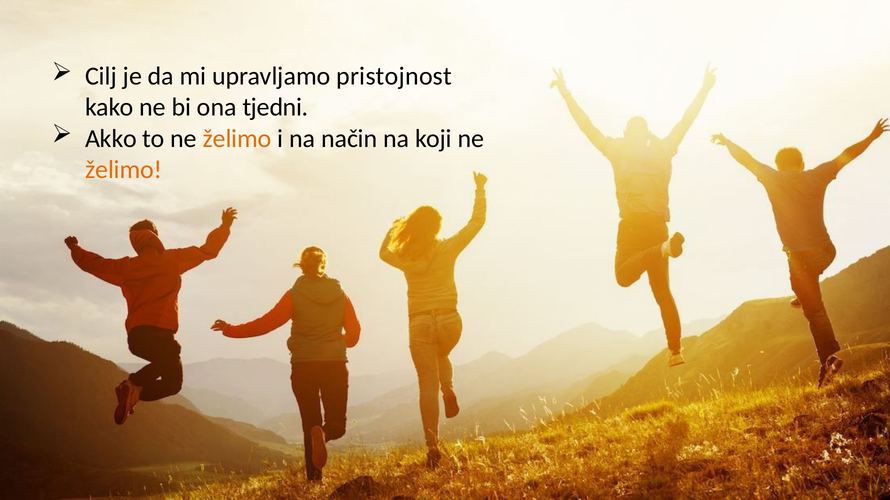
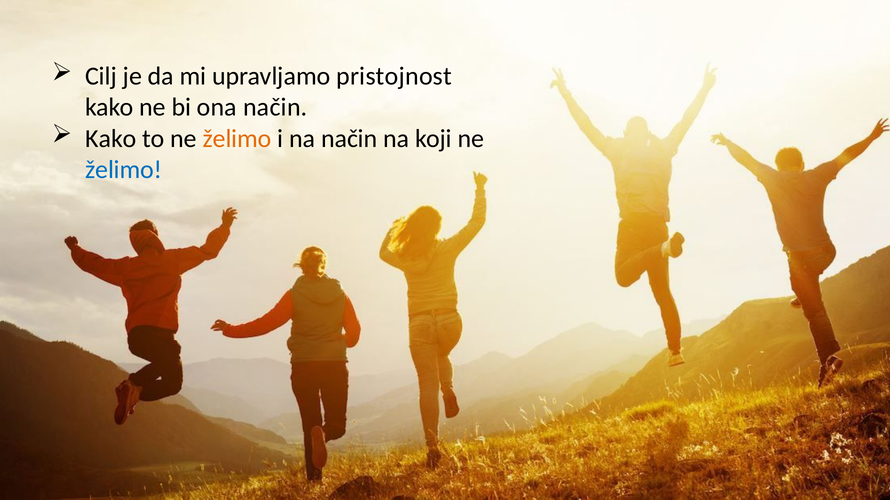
ona tjedni: tjedni -> način
Akko at (111, 139): Akko -> Kako
želimo at (124, 170) colour: orange -> blue
